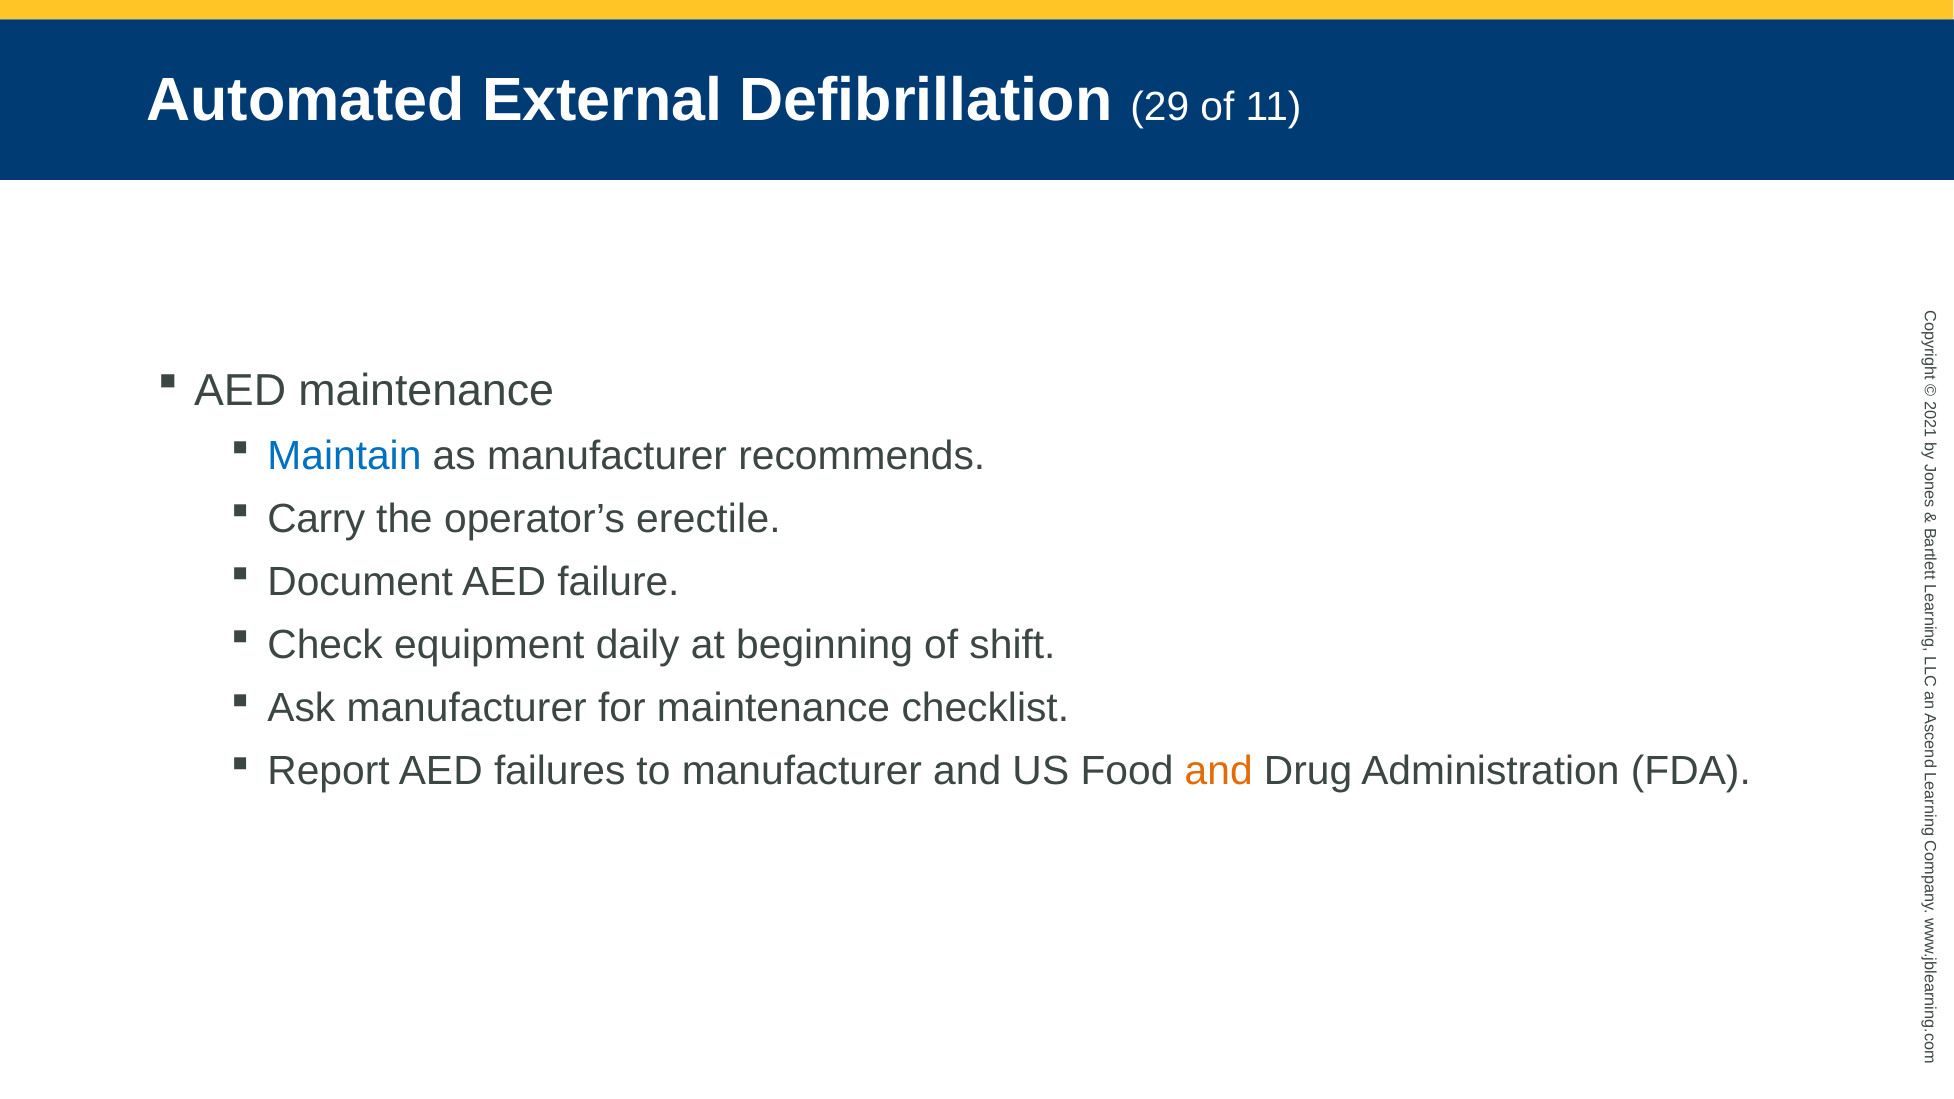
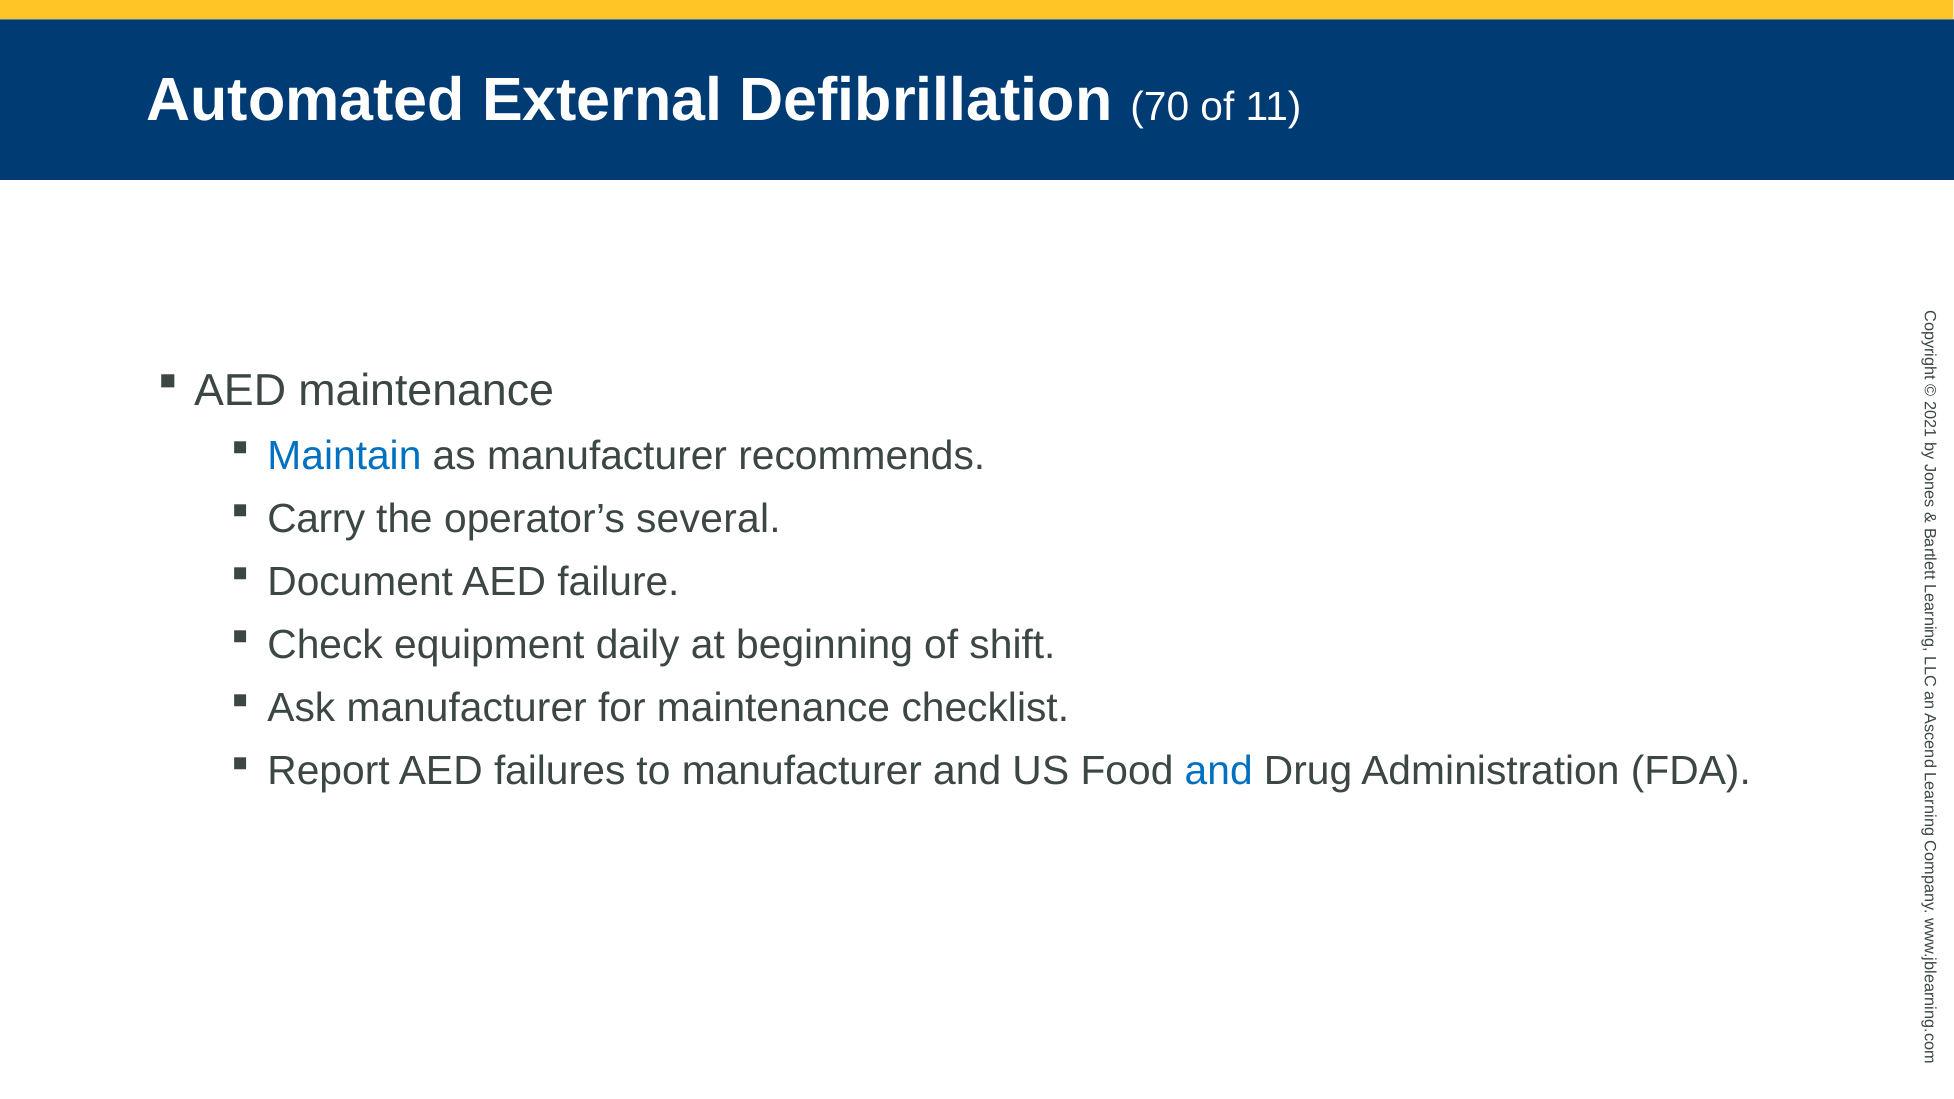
29: 29 -> 70
erectile: erectile -> several
and at (1219, 771) colour: orange -> blue
